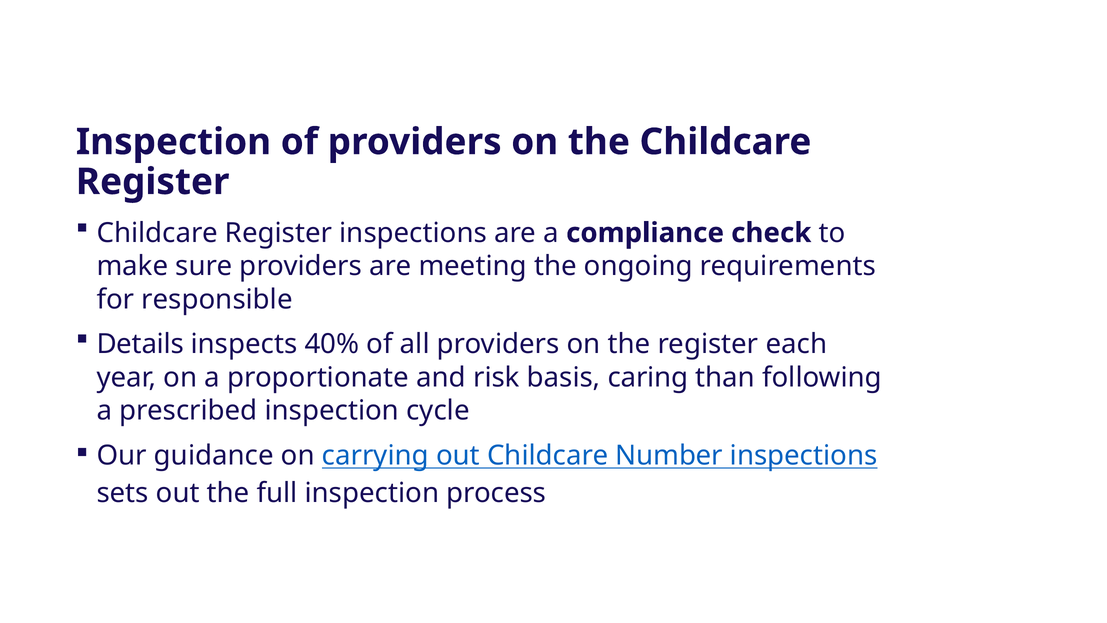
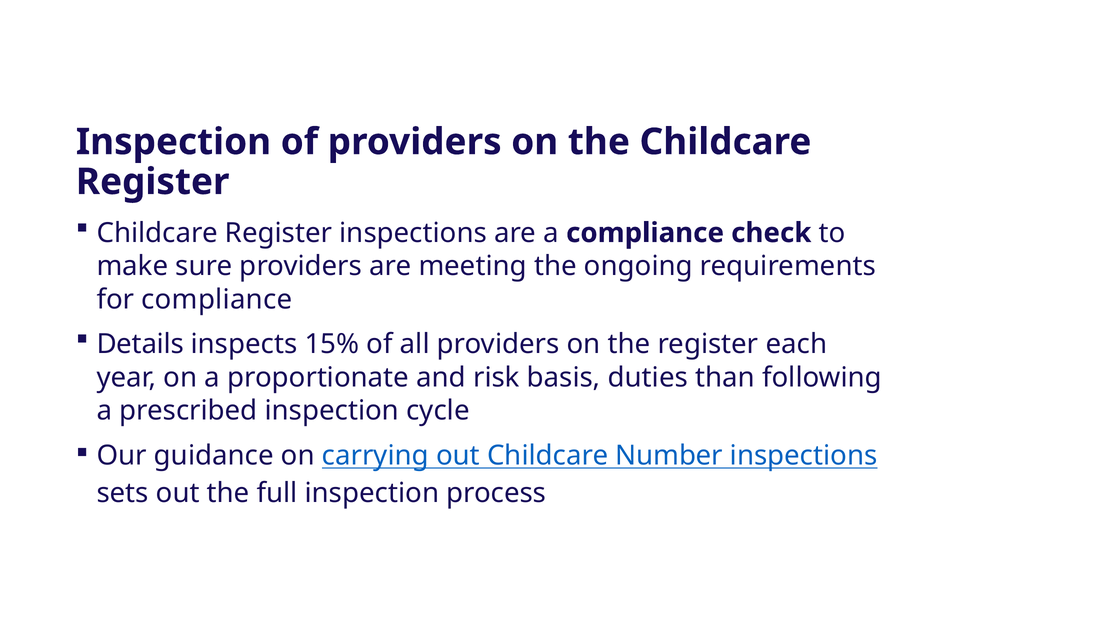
for responsible: responsible -> compliance
40%: 40% -> 15%
caring: caring -> duties
